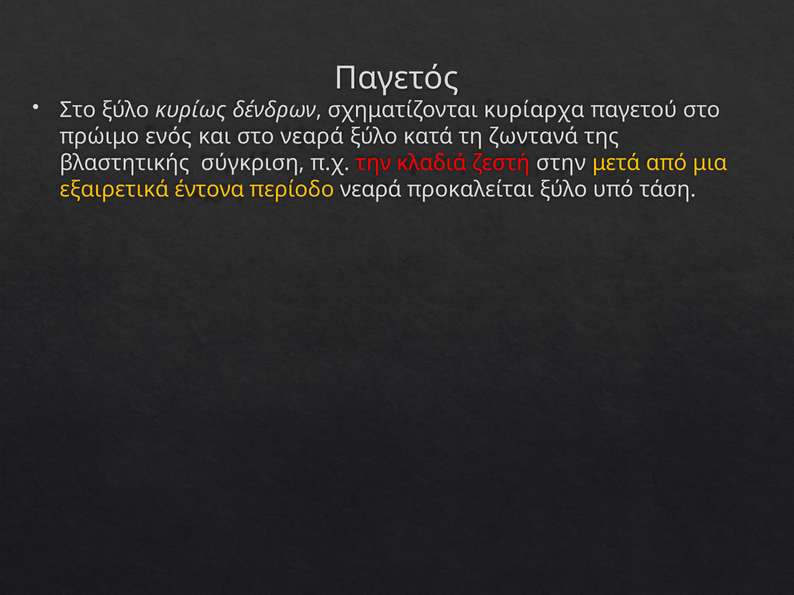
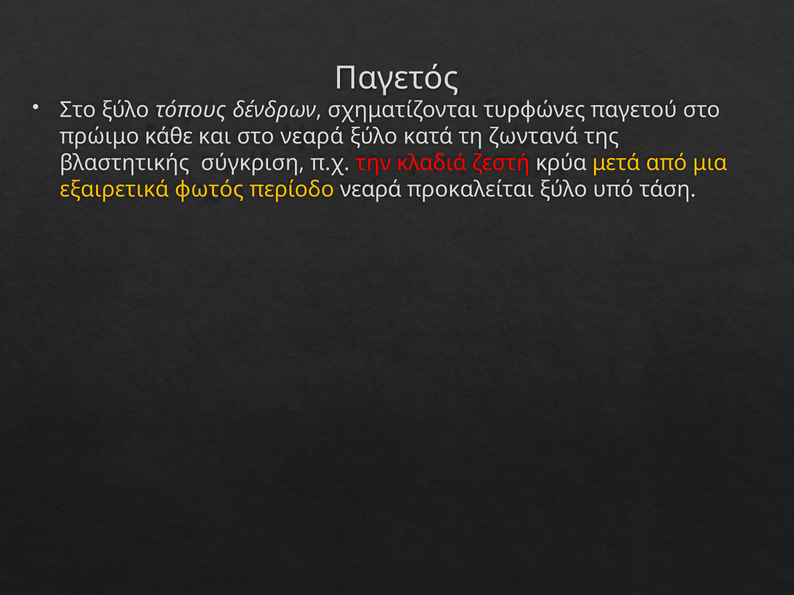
κυρίως: κυρίως -> τόπους
κυρίαρχα: κυρίαρχα -> τυρφώνες
ενός: ενός -> κάθε
στην: στην -> κρύα
έντονα: έντονα -> φωτός
